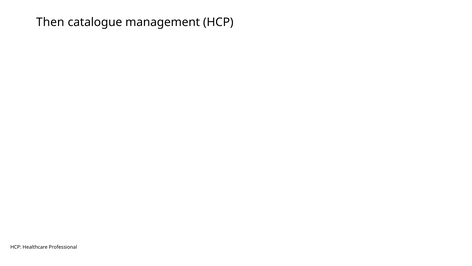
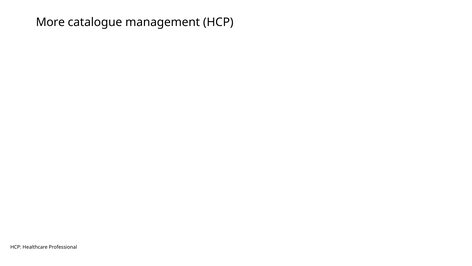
Then: Then -> More
